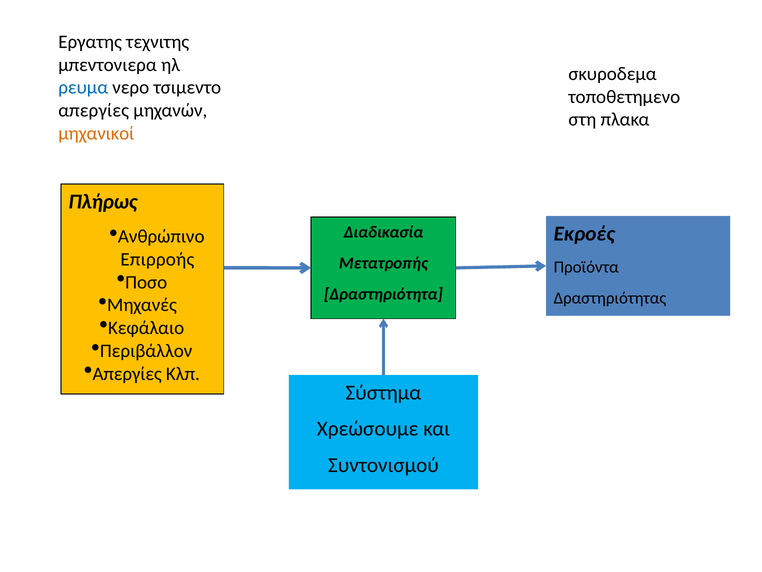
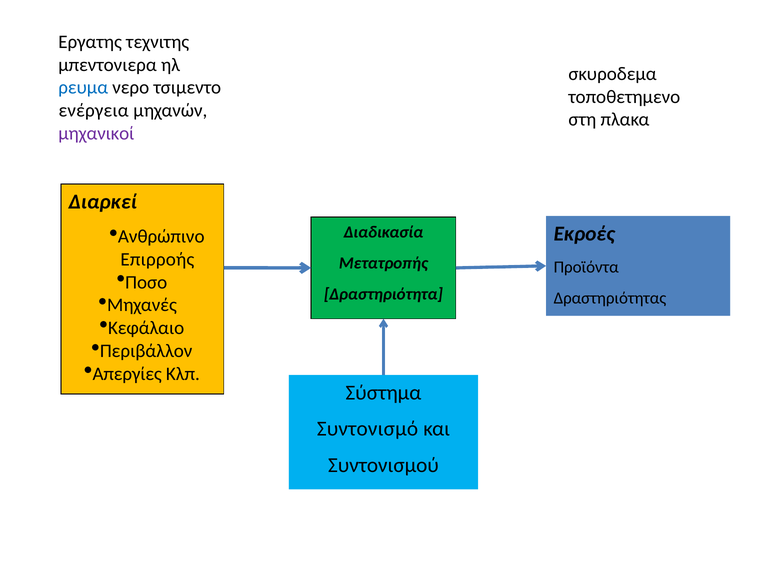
απεργίες at (94, 110): απεργίες -> ενέργεια
μηχανικοί colour: orange -> purple
Πλήρως: Πλήρως -> Διαρκεί
Χρεώσουμε: Χρεώσουμε -> Συντονισμό
